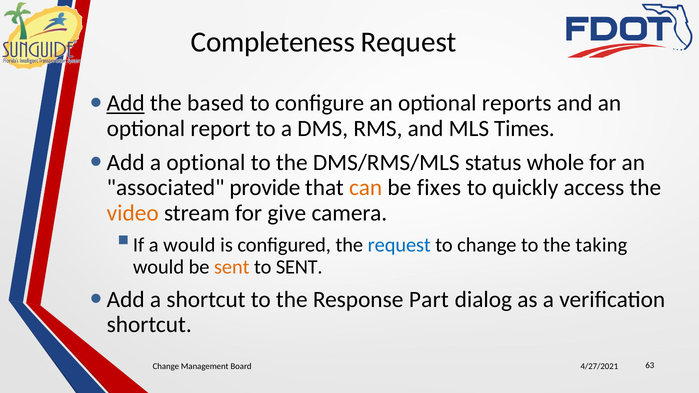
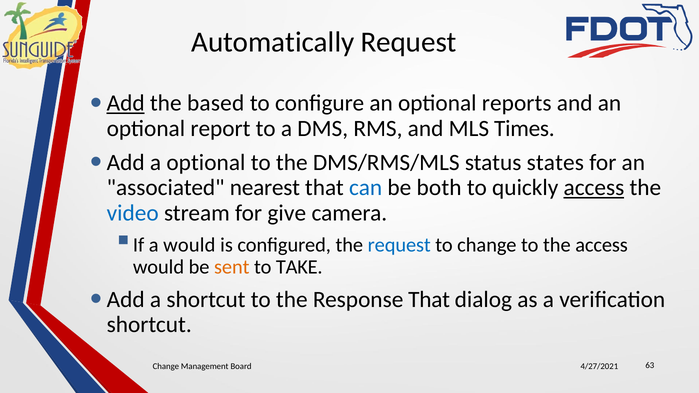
Completeness: Completeness -> Automatically
whole: whole -> states
provide: provide -> nearest
can colour: orange -> blue
fixes: fixes -> both
access at (594, 188) underline: none -> present
video colour: orange -> blue
the taking: taking -> access
to SENT: SENT -> TAKE
Response Part: Part -> That
